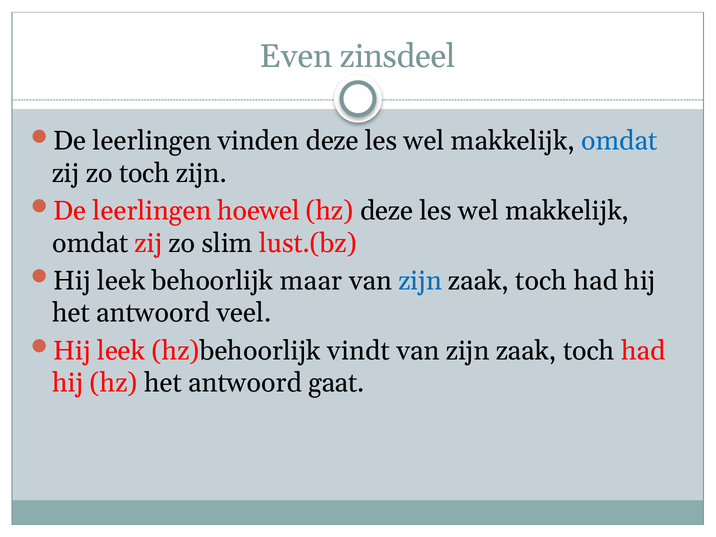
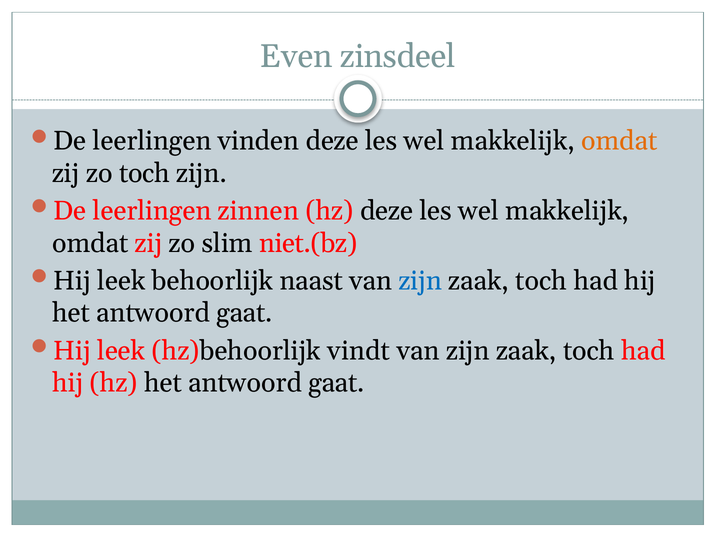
omdat at (619, 141) colour: blue -> orange
hoewel: hoewel -> zinnen
lust.(bz: lust.(bz -> niet.(bz
maar: maar -> naast
veel at (244, 313): veel -> gaat
